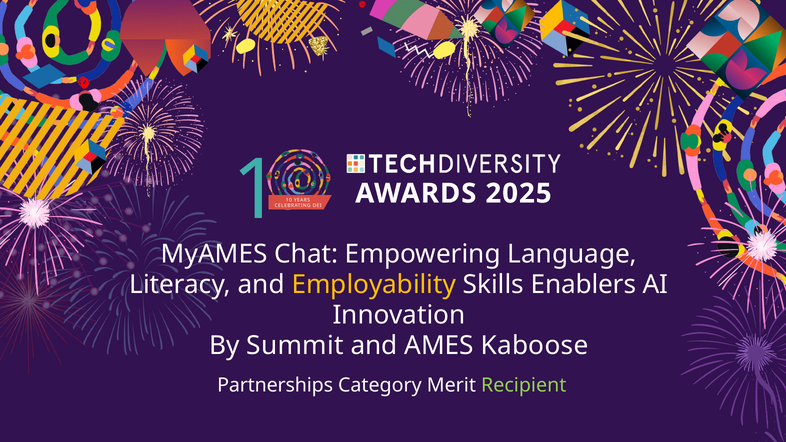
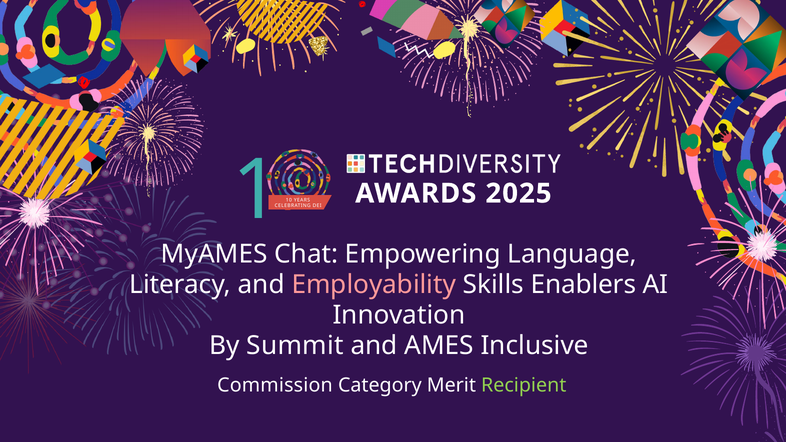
Employability colour: yellow -> pink
Kaboose: Kaboose -> Inclusive
Partnerships: Partnerships -> Commission
